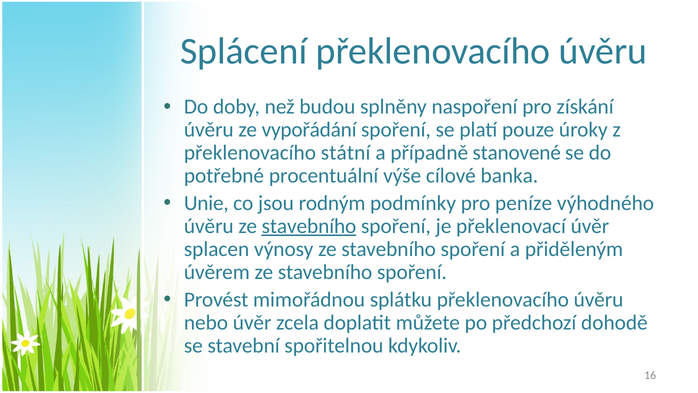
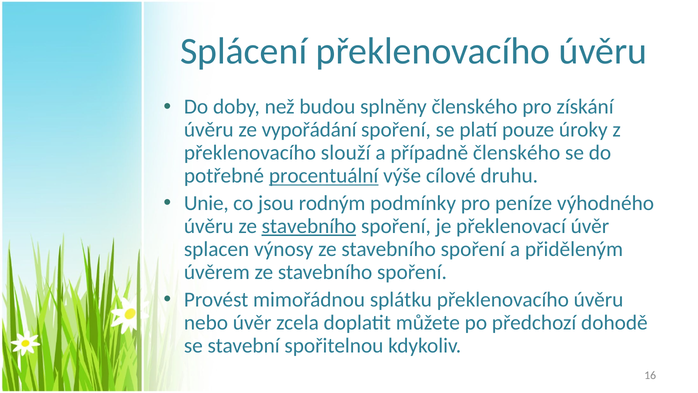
splněny naspoření: naspoření -> členského
státní: státní -> slouží
případně stanovené: stanovené -> členského
procentuální underline: none -> present
banka: banka -> druhu
